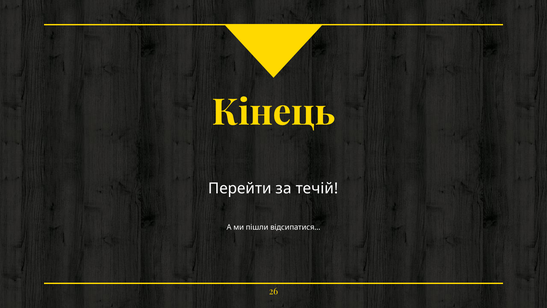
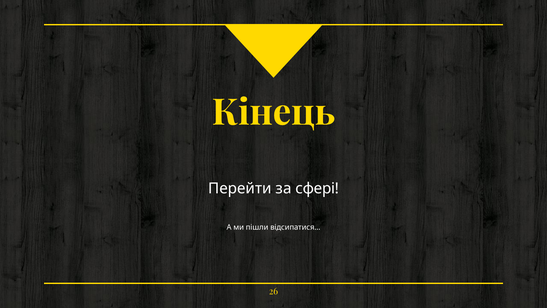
течій: течій -> сфері
